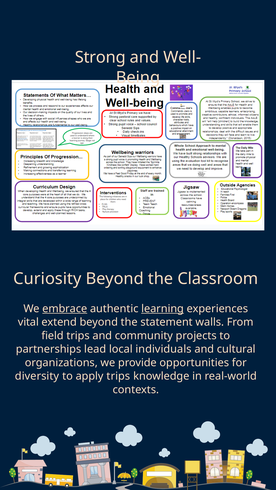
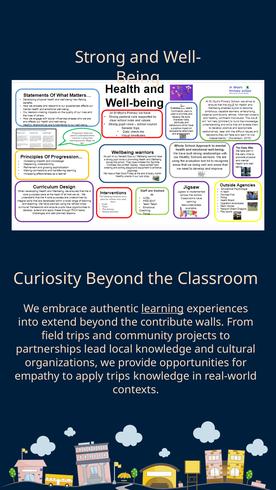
embrace underline: present -> none
vital: vital -> into
statement: statement -> contribute
local individuals: individuals -> knowledge
diversity: diversity -> empathy
